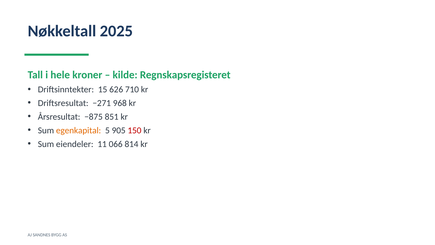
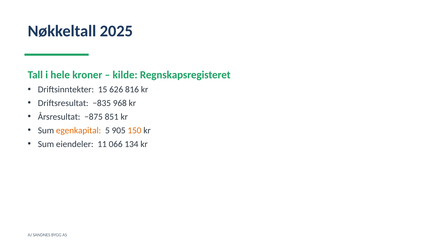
710: 710 -> 816
−271: −271 -> −835
150 colour: red -> orange
814: 814 -> 134
